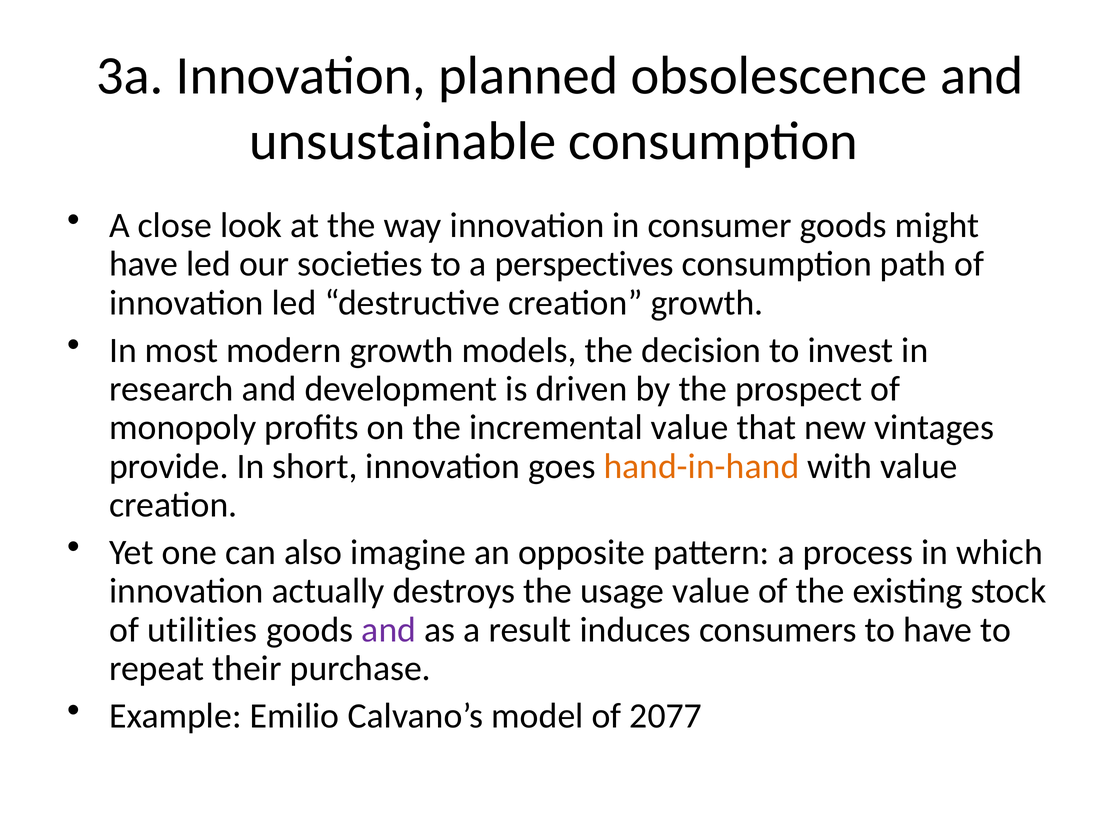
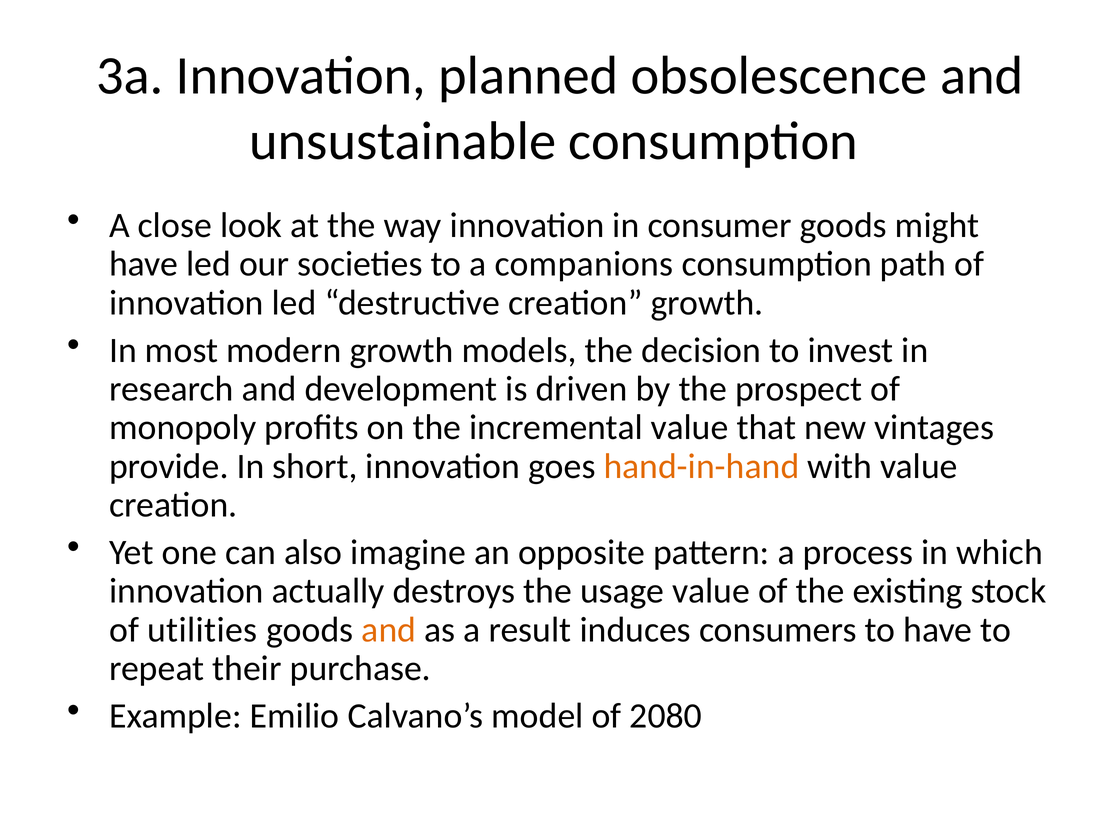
perspectives: perspectives -> companions
and at (389, 630) colour: purple -> orange
2077: 2077 -> 2080
